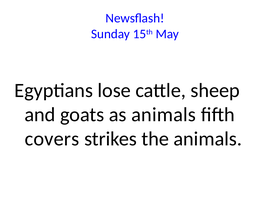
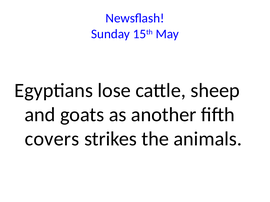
as animals: animals -> another
